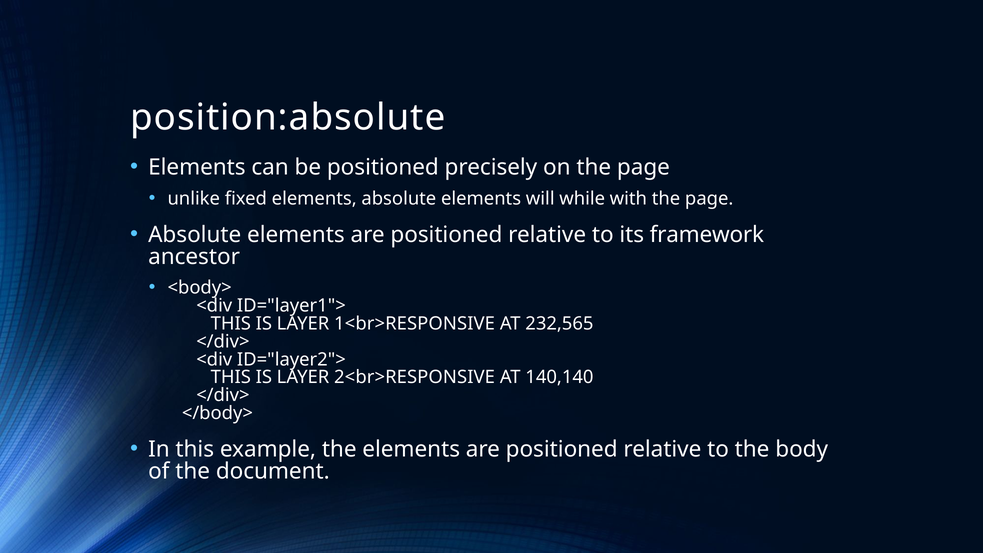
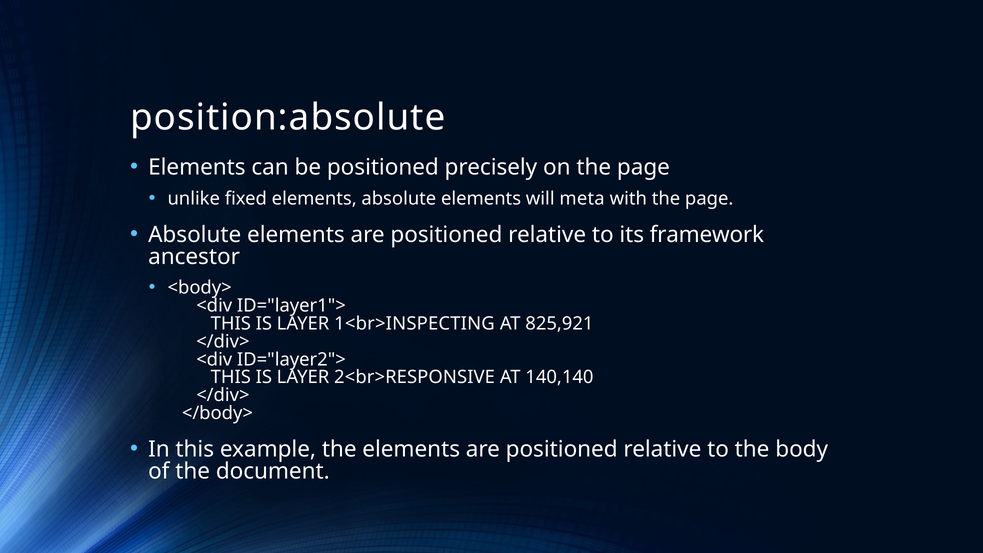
while: while -> meta
1<br>RESPONSIVE: 1<br>RESPONSIVE -> 1<br>INSPECTING
232,565: 232,565 -> 825,921
